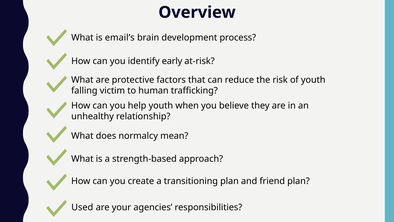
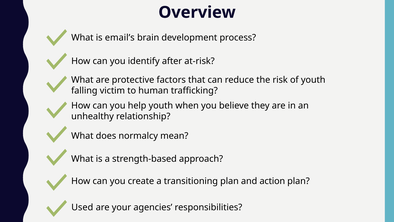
early: early -> after
friend: friend -> action
